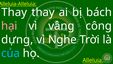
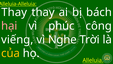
vâng: vâng -> phúc
dựng: dựng -> viếng
của colour: light blue -> yellow
